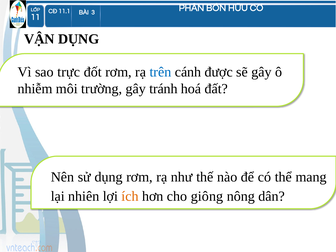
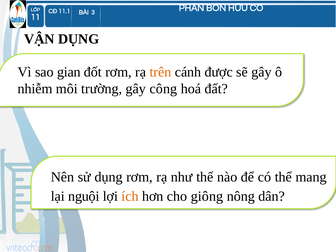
trực: trực -> gian
trên colour: blue -> orange
tránh: tránh -> công
nhiên: nhiên -> nguội
